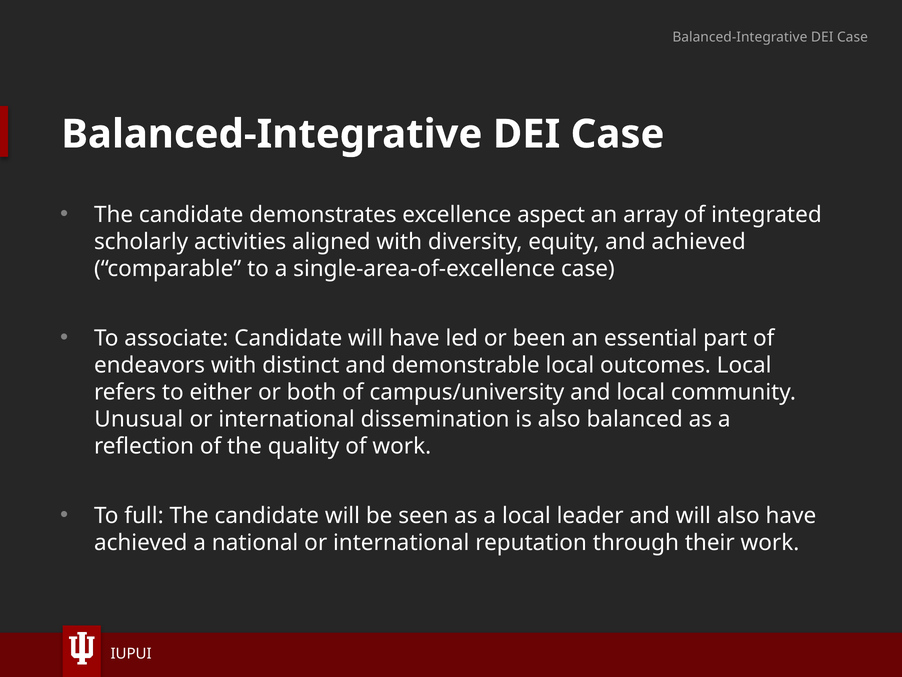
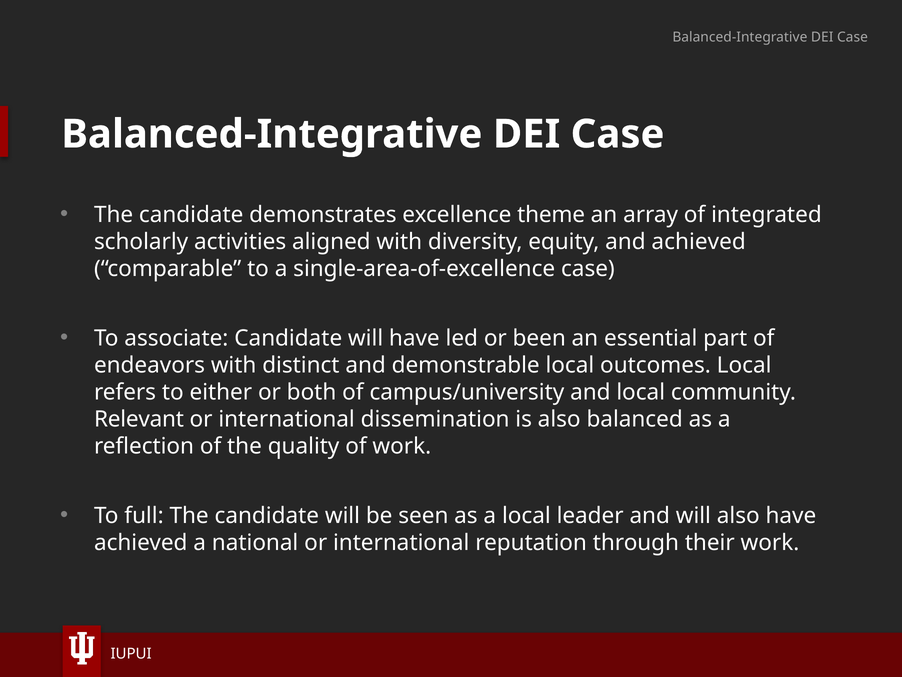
aspect: aspect -> theme
Unusual: Unusual -> Relevant
